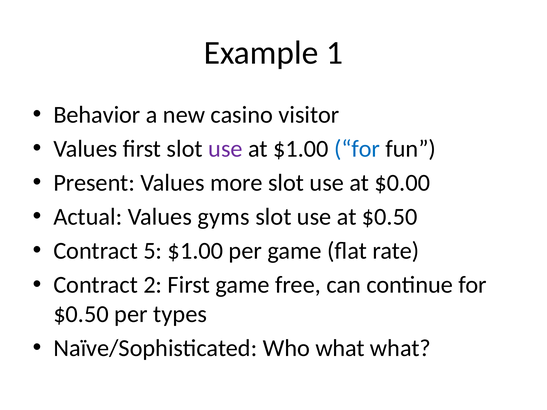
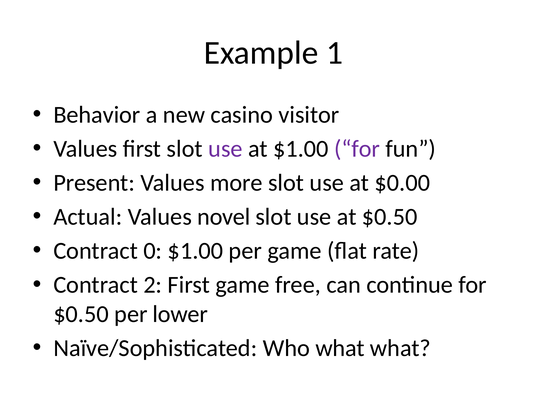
for at (357, 149) colour: blue -> purple
gyms: gyms -> novel
5: 5 -> 0
types: types -> lower
